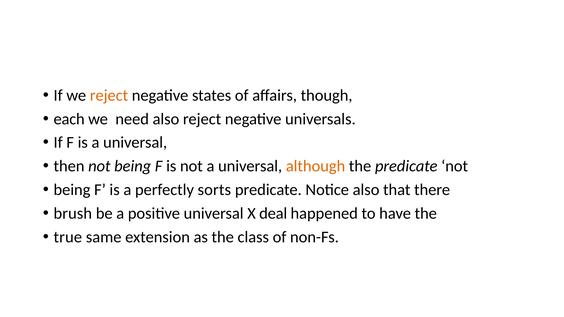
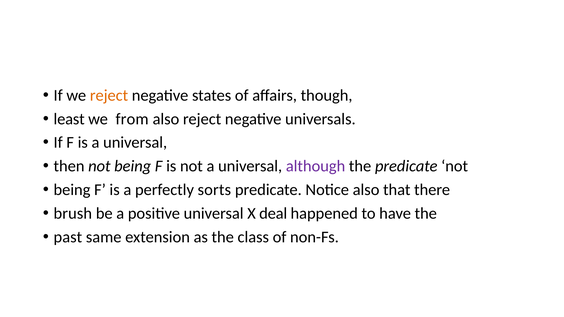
each: each -> least
need: need -> from
although colour: orange -> purple
true: true -> past
